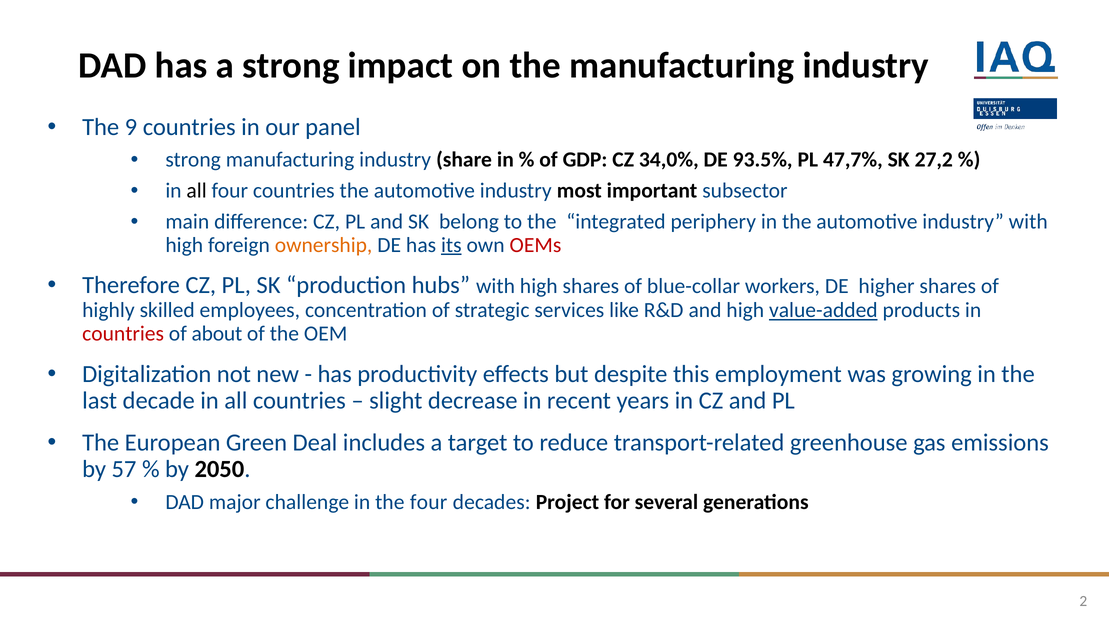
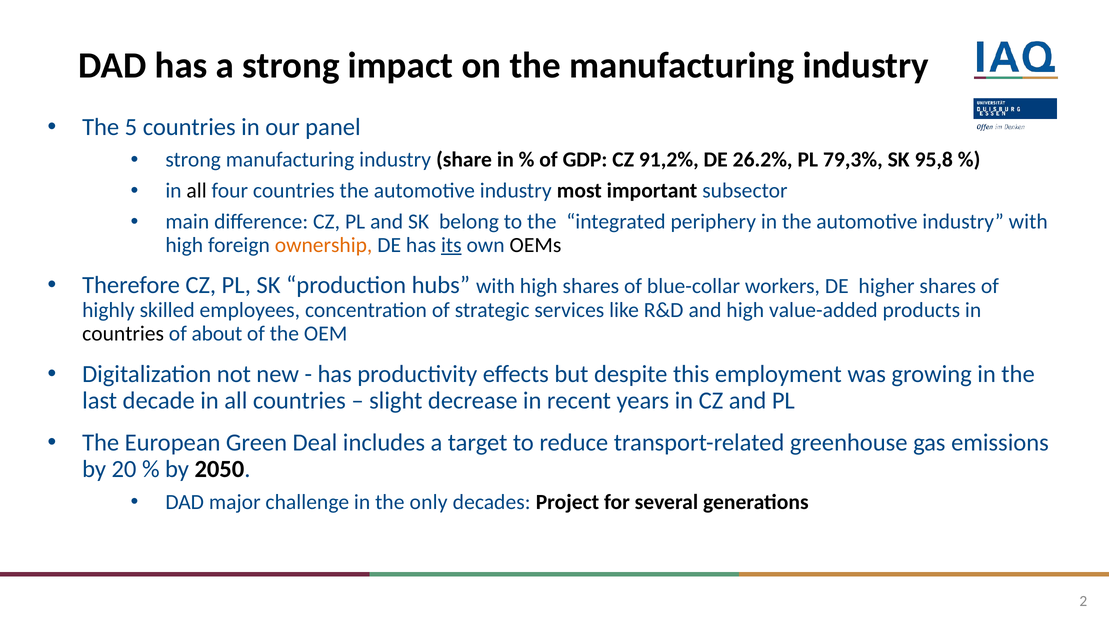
9: 9 -> 5
34,0%: 34,0% -> 91,2%
93.5%: 93.5% -> 26.2%
47,7%: 47,7% -> 79,3%
27,2: 27,2 -> 95,8
OEMs colour: red -> black
value-added underline: present -> none
countries at (123, 334) colour: red -> black
57: 57 -> 20
the four: four -> only
